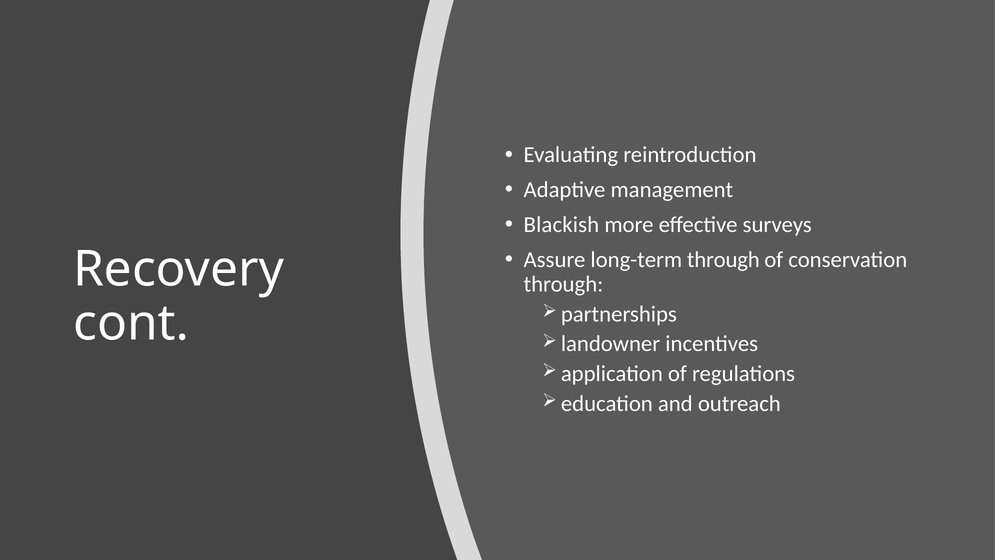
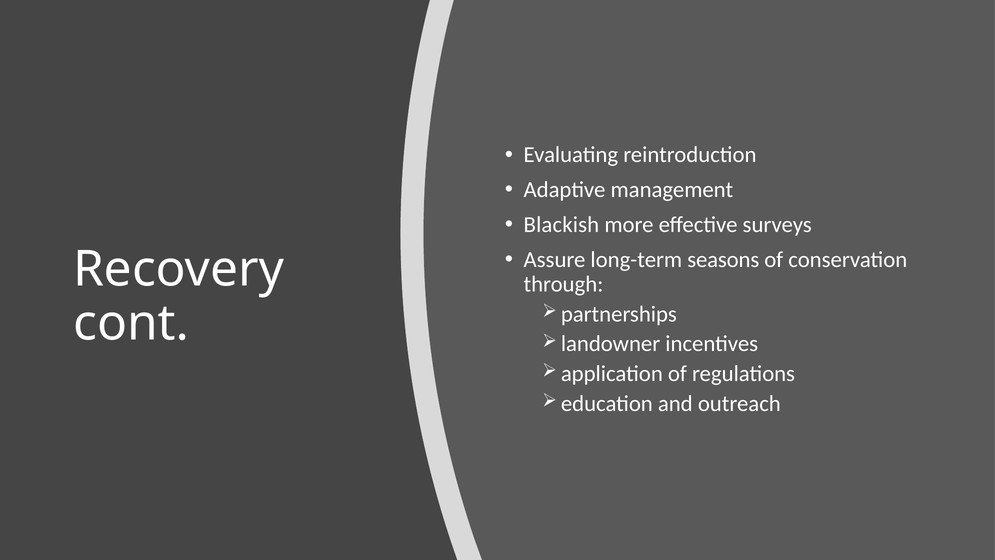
long-term through: through -> seasons
